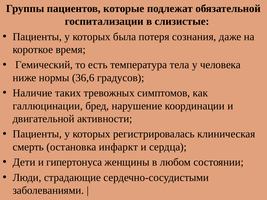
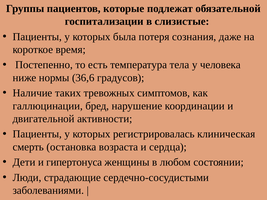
Гемический: Гемический -> Постепенно
инфаркт: инфаркт -> возраста
